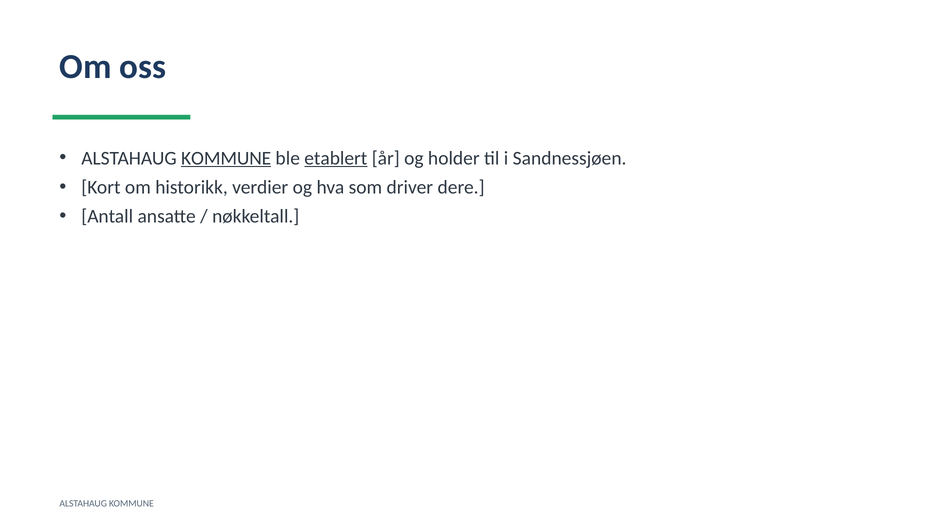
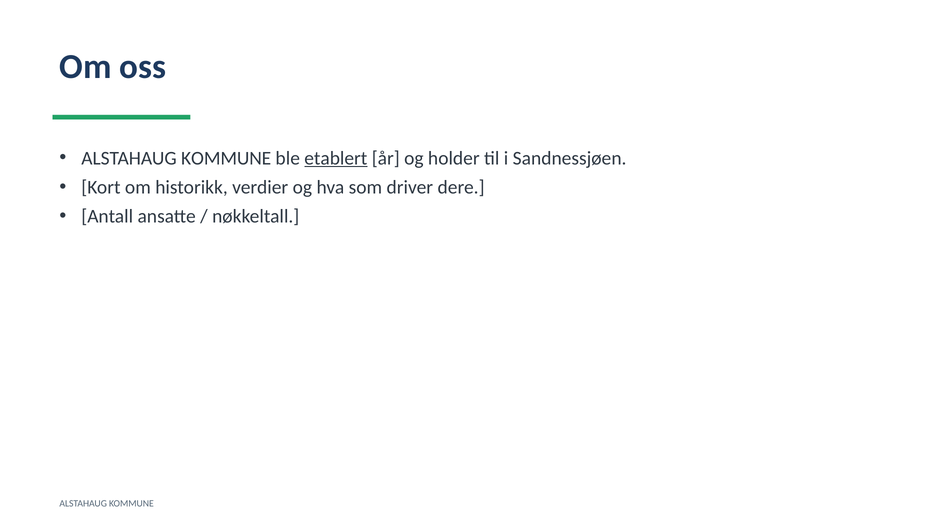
KOMMUNE at (226, 158) underline: present -> none
